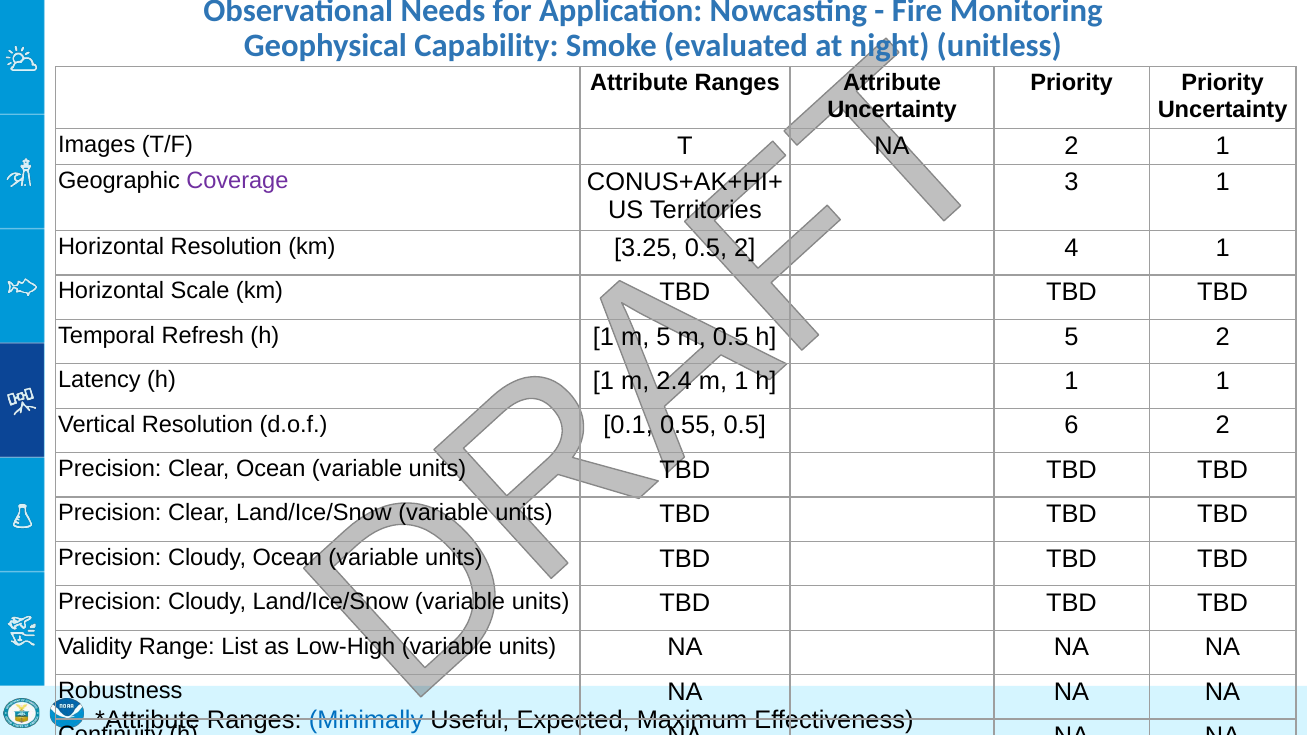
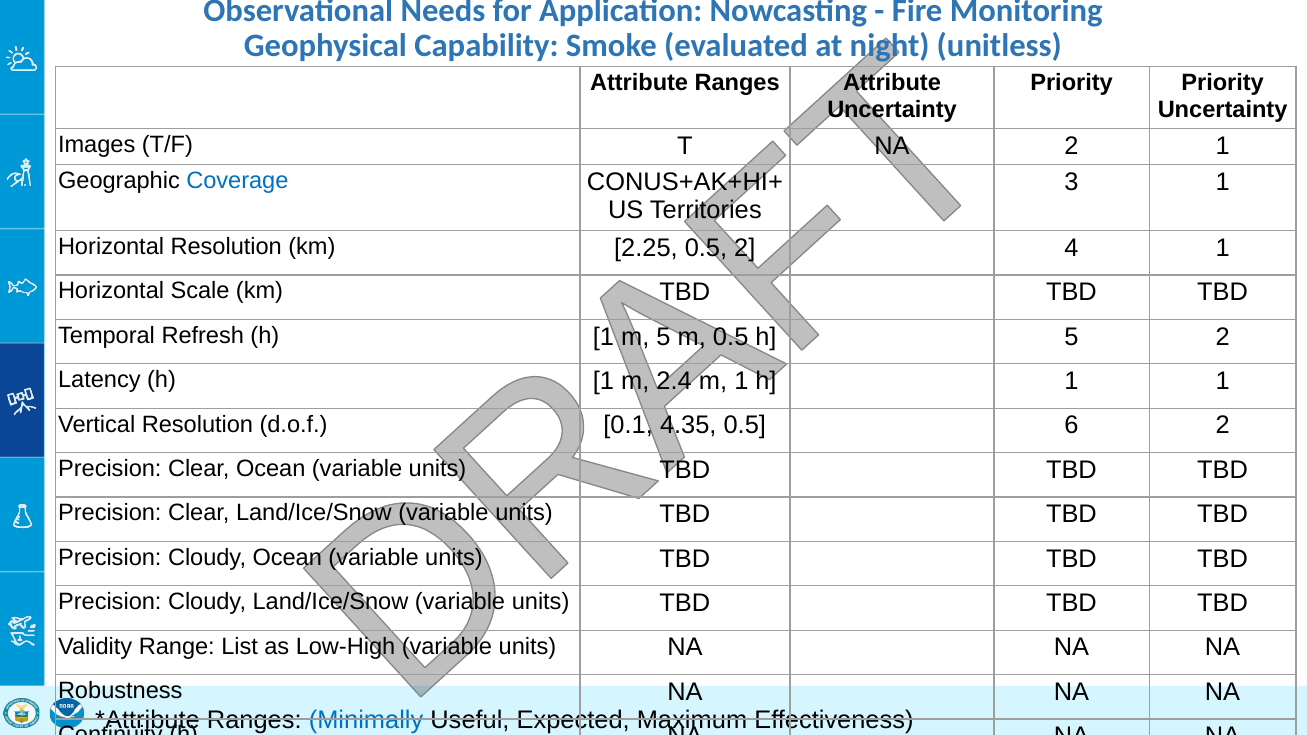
Coverage colour: purple -> blue
3.25: 3.25 -> 2.25
0.55: 0.55 -> 4.35
